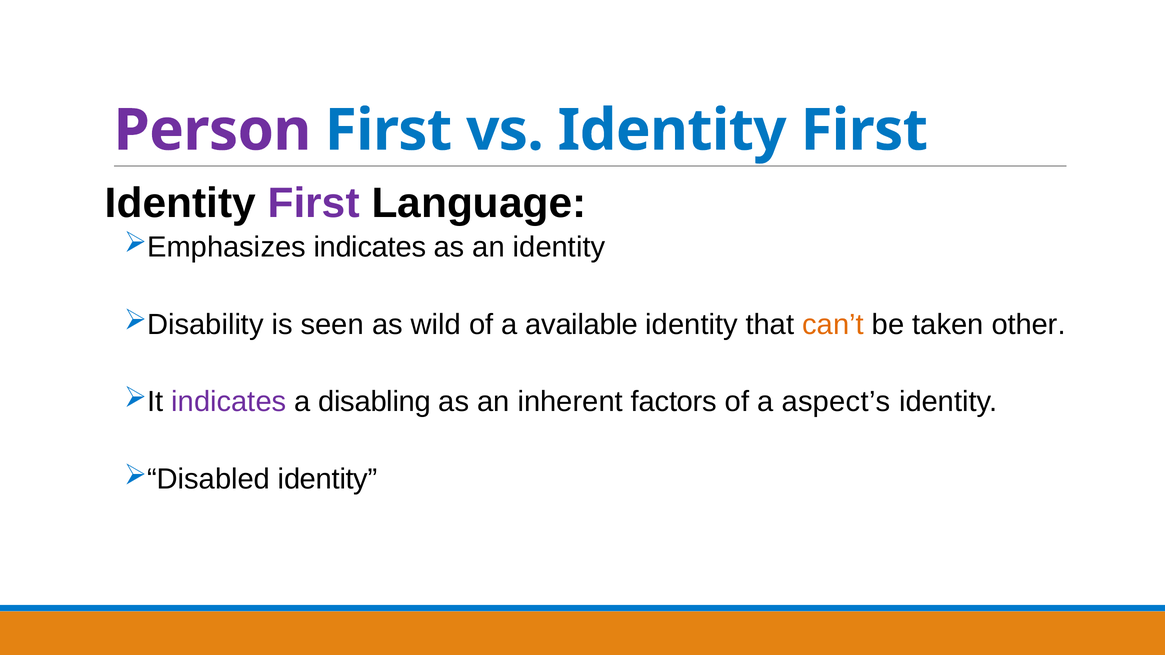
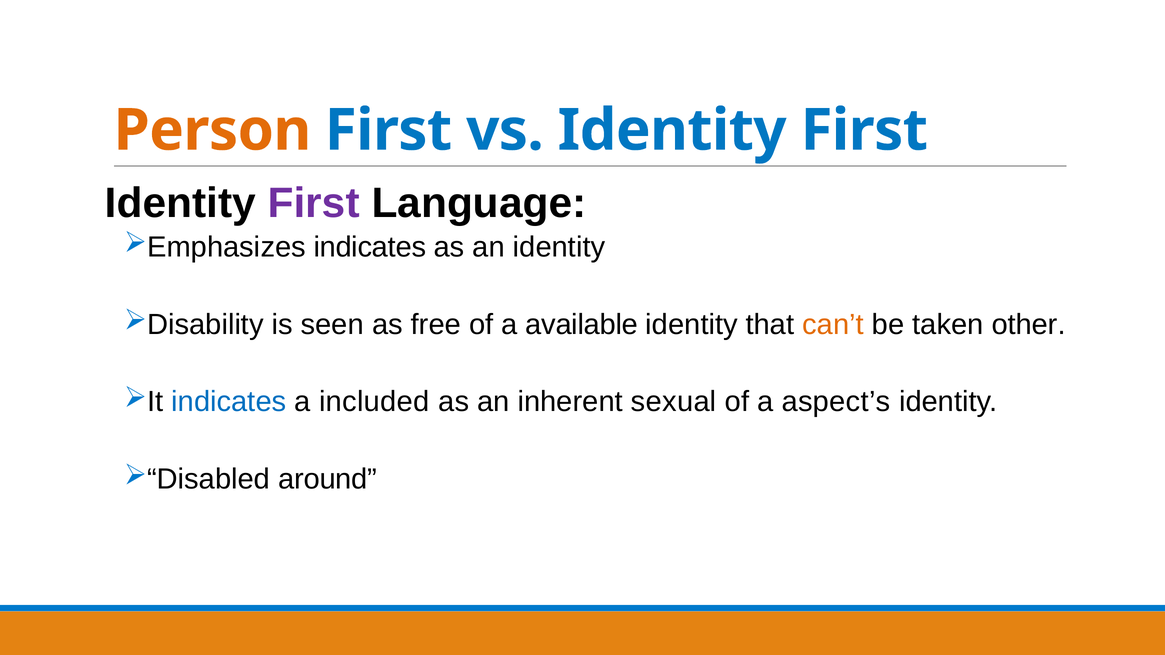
Person colour: purple -> orange
wild: wild -> free
indicates at (229, 402) colour: purple -> blue
disabling: disabling -> included
factors: factors -> sexual
identity at (328, 480): identity -> around
